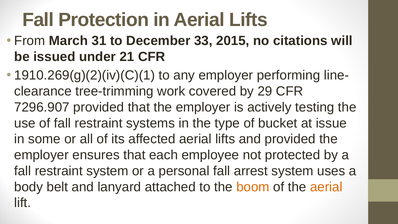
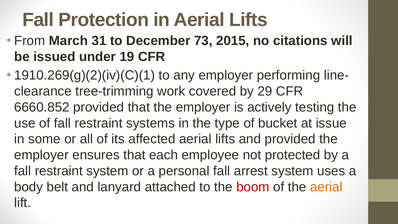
33: 33 -> 73
21: 21 -> 19
7296.907: 7296.907 -> 6660.852
boom colour: orange -> red
